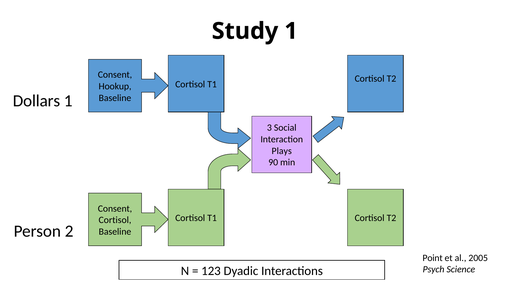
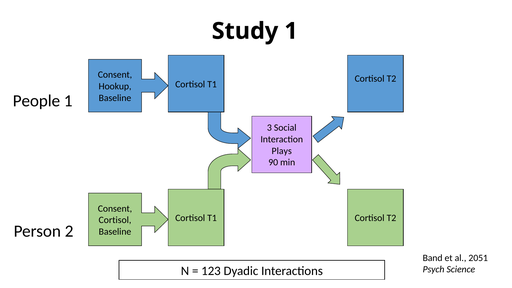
Dollars: Dollars -> People
Point: Point -> Band
2005: 2005 -> 2051
